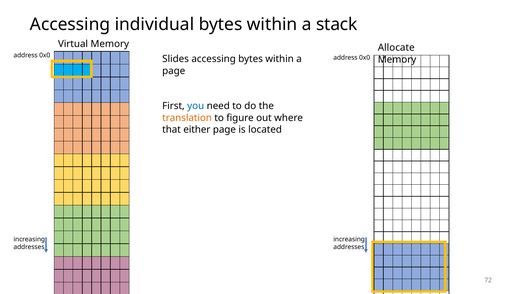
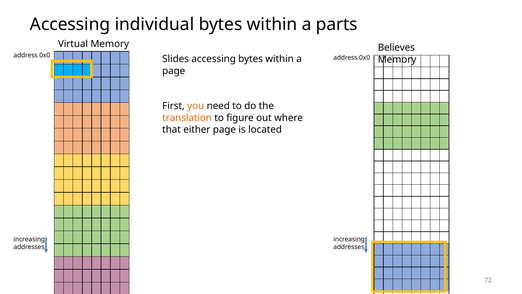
stack: stack -> parts
Allocate: Allocate -> Believes
you colour: blue -> orange
